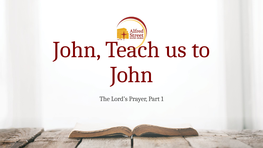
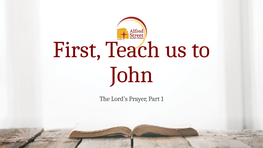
John at (77, 50): John -> First
